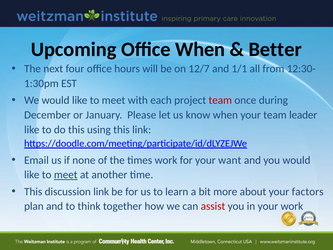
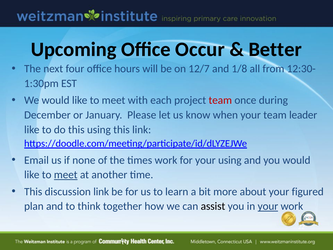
Office When: When -> Occur
1/1: 1/1 -> 1/8
your want: want -> using
factors: factors -> figured
assist colour: red -> black
your at (268, 206) underline: none -> present
